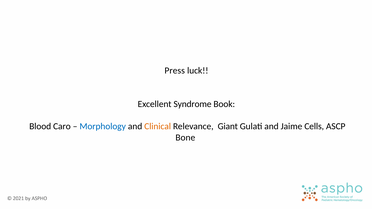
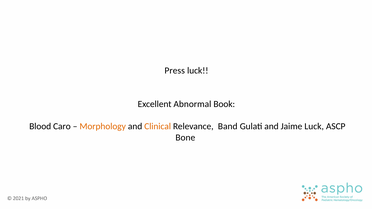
Syndrome: Syndrome -> Abnormal
Morphology colour: blue -> orange
Giant: Giant -> Band
Jaime Cells: Cells -> Luck
